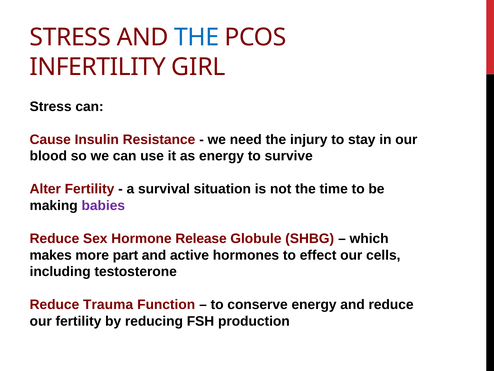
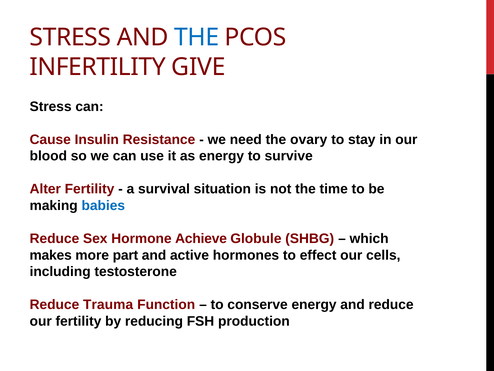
GIRL: GIRL -> GIVE
injury: injury -> ovary
babies colour: purple -> blue
Release: Release -> Achieve
